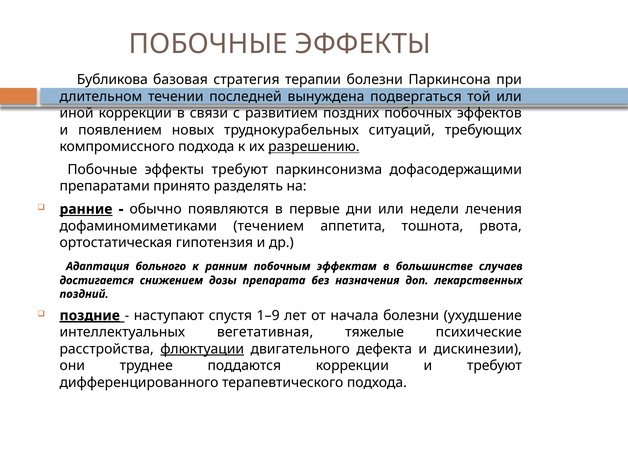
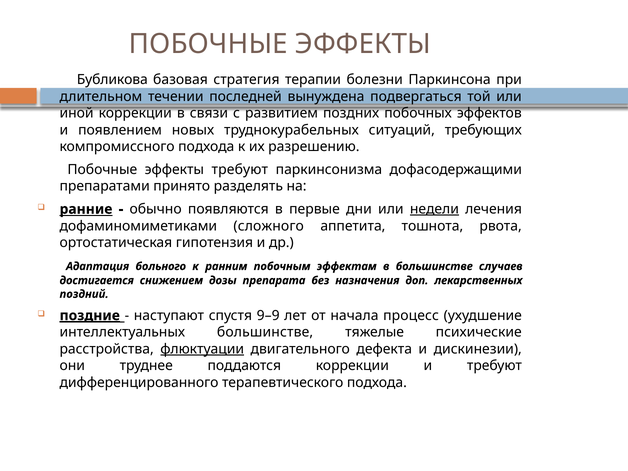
разрешению underline: present -> none
недели underline: none -> present
течением: течением -> сложного
1–9: 1–9 -> 9–9
начала болезни: болезни -> процесс
интеллектуальных вегетативная: вегетативная -> большинстве
